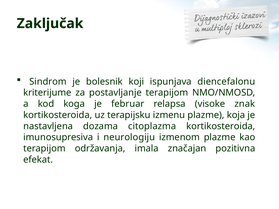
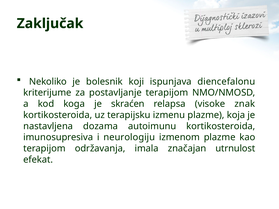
Sindrom: Sindrom -> Nekoliko
februar: februar -> skraćen
citoplazma: citoplazma -> autoimunu
pozitivna: pozitivna -> utrnulost
